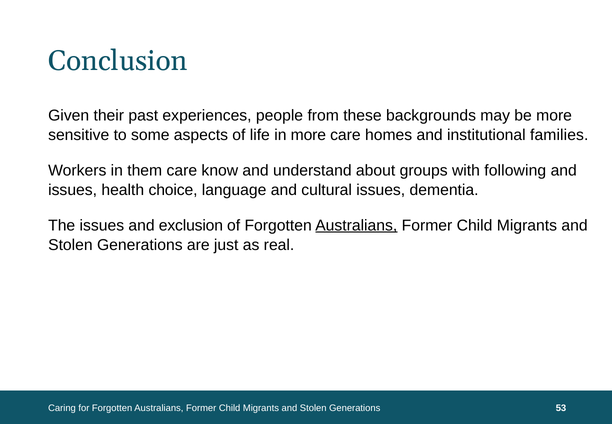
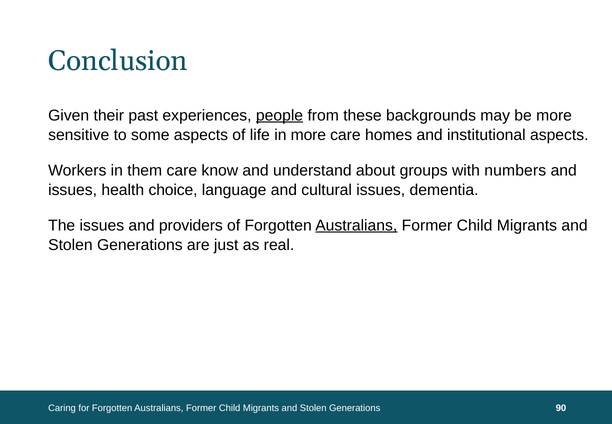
people underline: none -> present
institutional families: families -> aspects
following: following -> numbers
exclusion: exclusion -> providers
53: 53 -> 90
